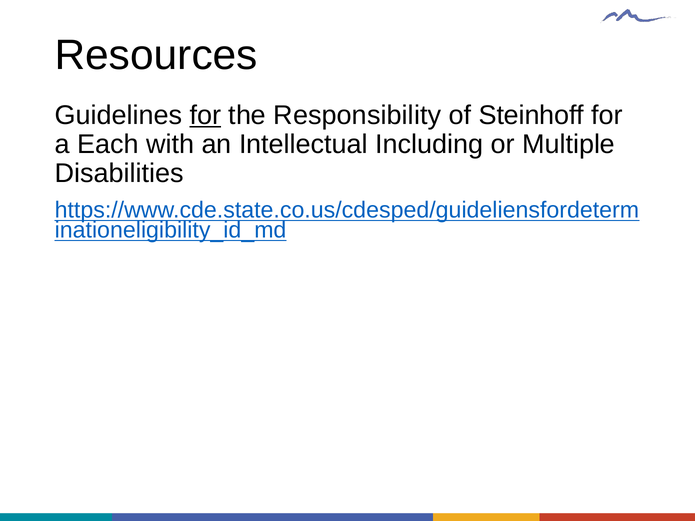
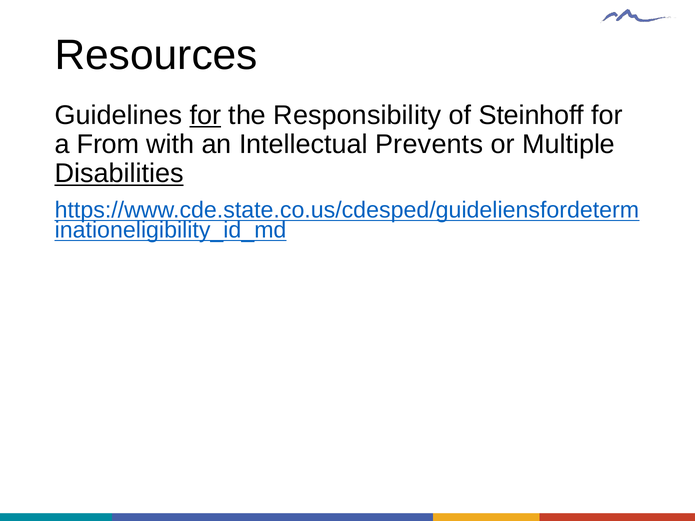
Each: Each -> From
Including: Including -> Prevents
Disabilities underline: none -> present
